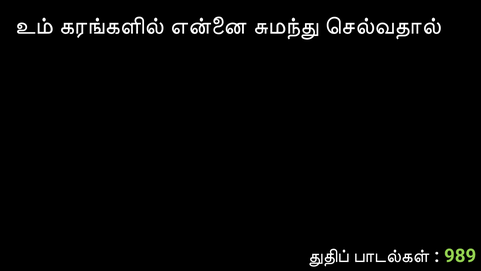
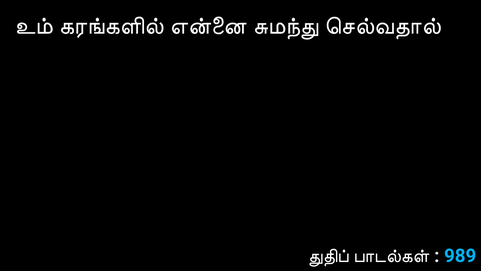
989 colour: light green -> light blue
